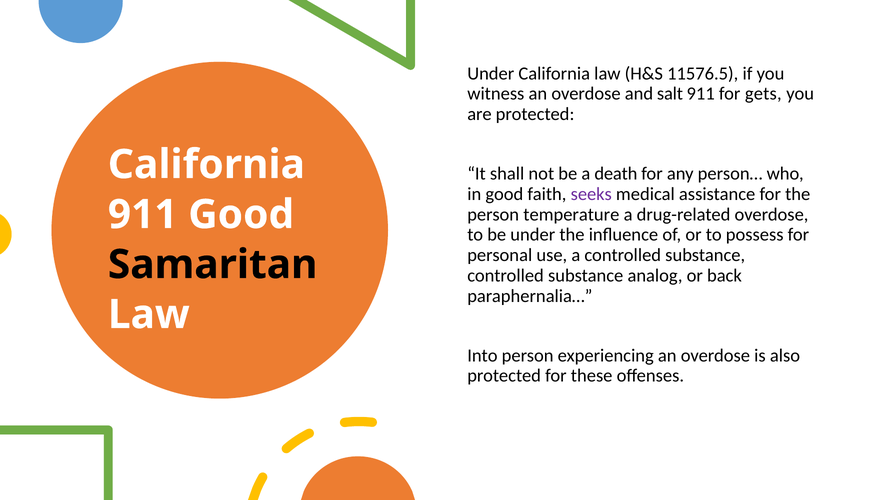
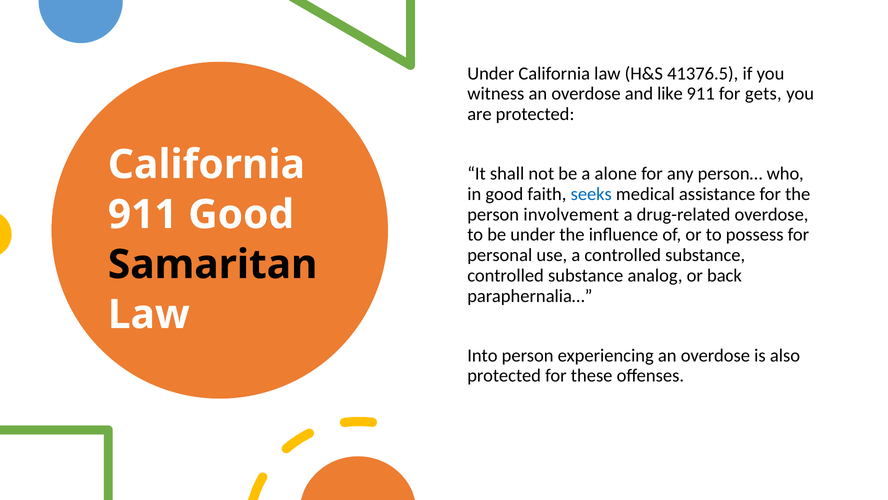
11576.5: 11576.5 -> 41376.5
salt: salt -> like
death: death -> alone
seeks colour: purple -> blue
temperature: temperature -> involvement
